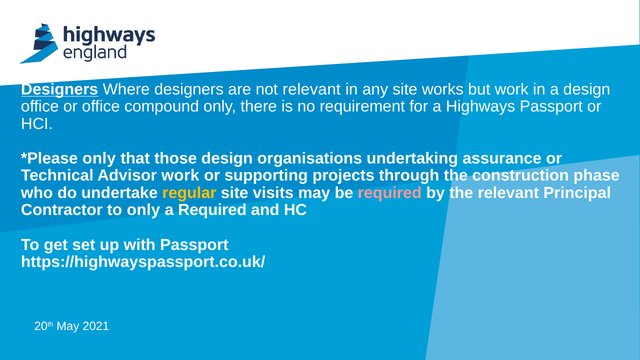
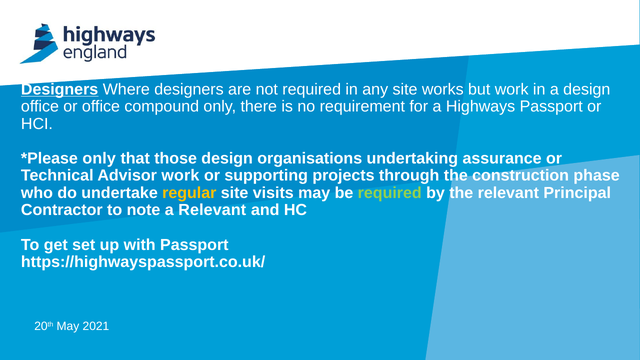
not relevant: relevant -> required
required at (390, 193) colour: pink -> light green
to only: only -> note
a Required: Required -> Relevant
